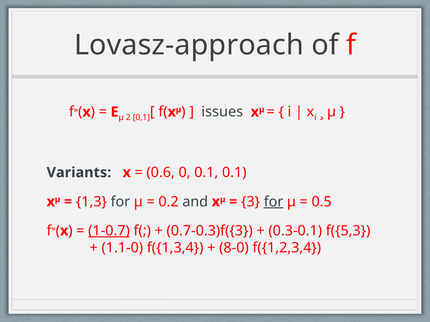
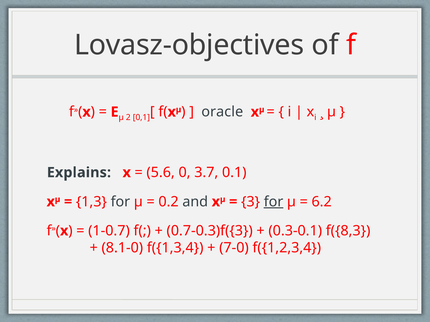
Lovasz-approach: Lovasz-approach -> Lovasz-objectives
issues: issues -> oracle
Variants: Variants -> Explains
0.6: 0.6 -> 5.6
0 0.1: 0.1 -> 3.7
0.5: 0.5 -> 6.2
1-0.7 underline: present -> none
f({5,3: f({5,3 -> f({8,3
1.1-0: 1.1-0 -> 8.1-0
8-0: 8-0 -> 7-0
